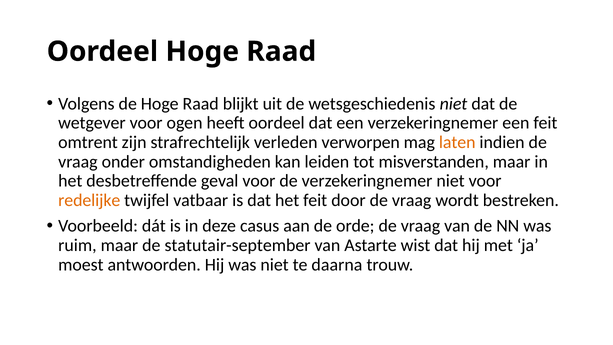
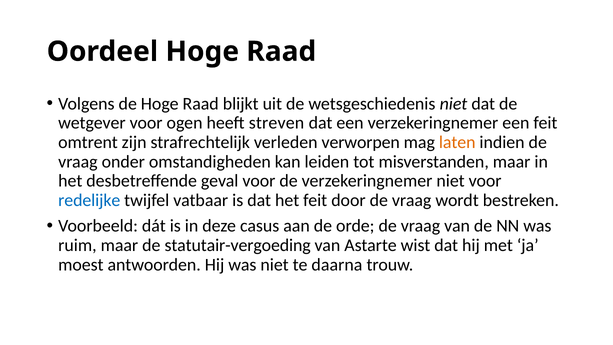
heeft oordeel: oordeel -> streven
redelijke colour: orange -> blue
statutair-september: statutair-september -> statutair-vergoeding
